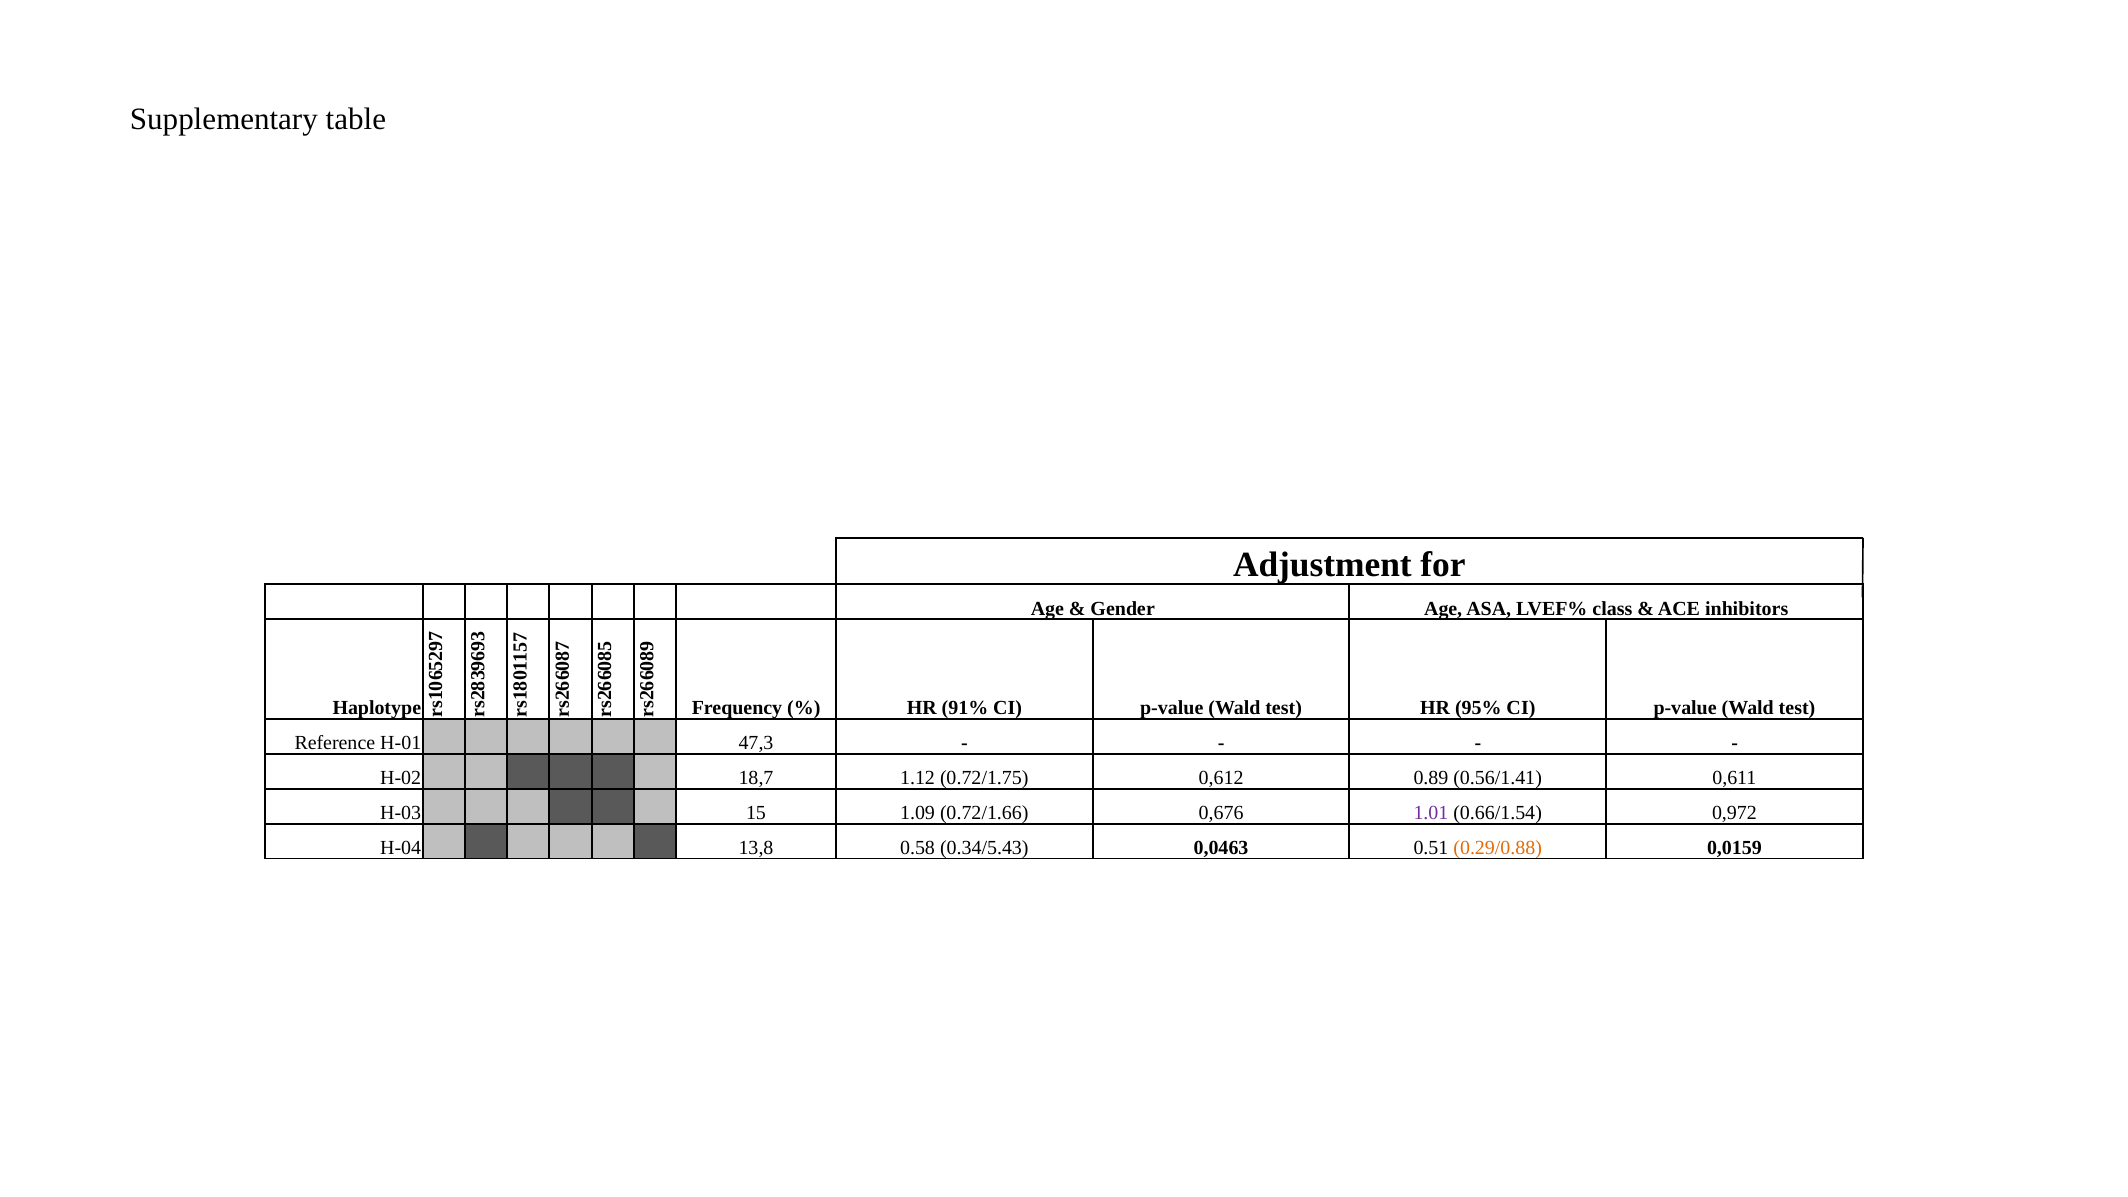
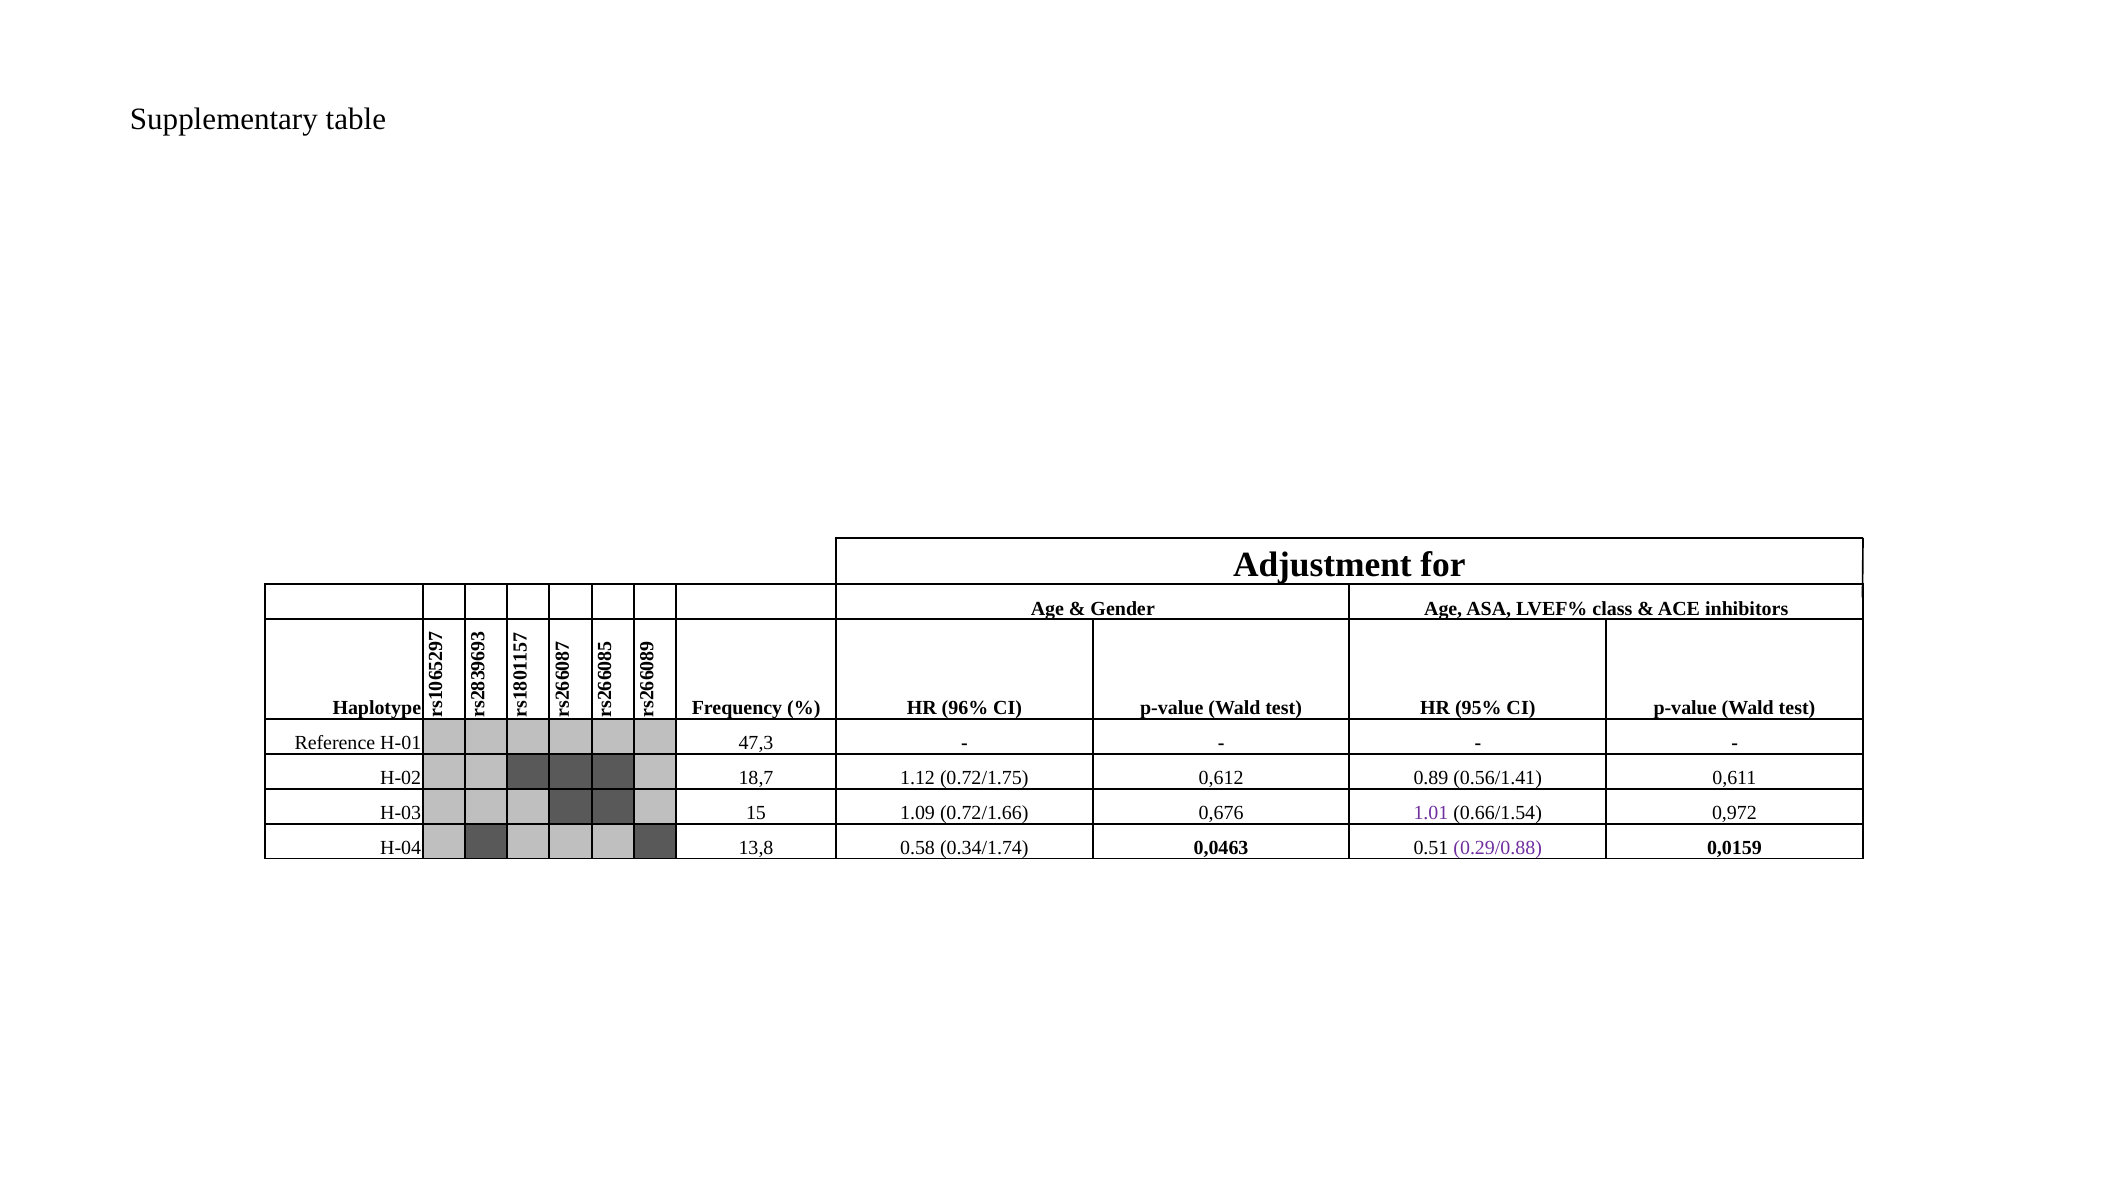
91%: 91% -> 96%
0.34/5.43: 0.34/5.43 -> 0.34/1.74
0.29/0.88 colour: orange -> purple
